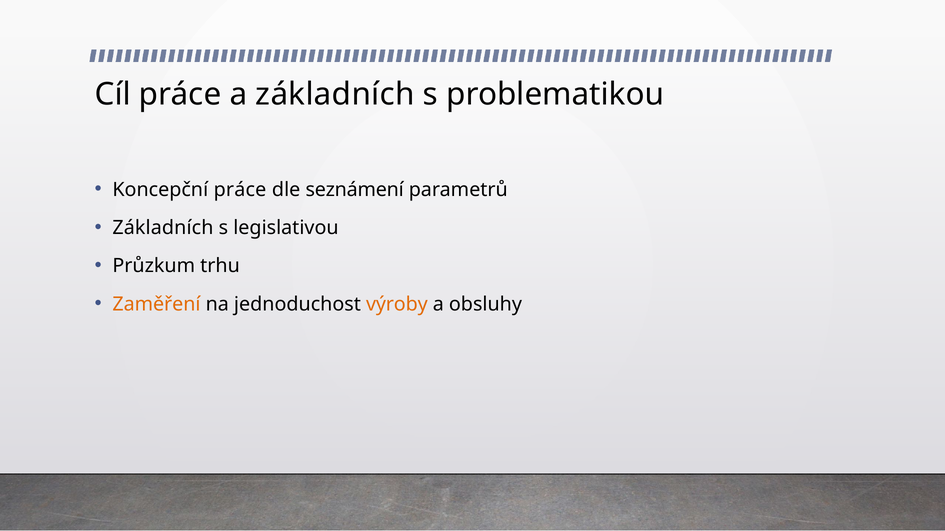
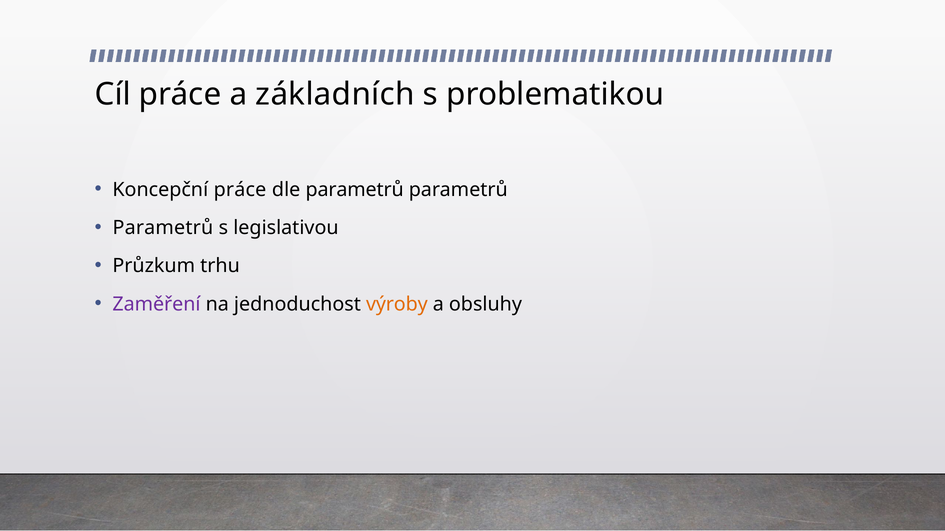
dle seznámení: seznámení -> parametrů
Základních at (163, 228): Základních -> Parametrů
Zaměření colour: orange -> purple
